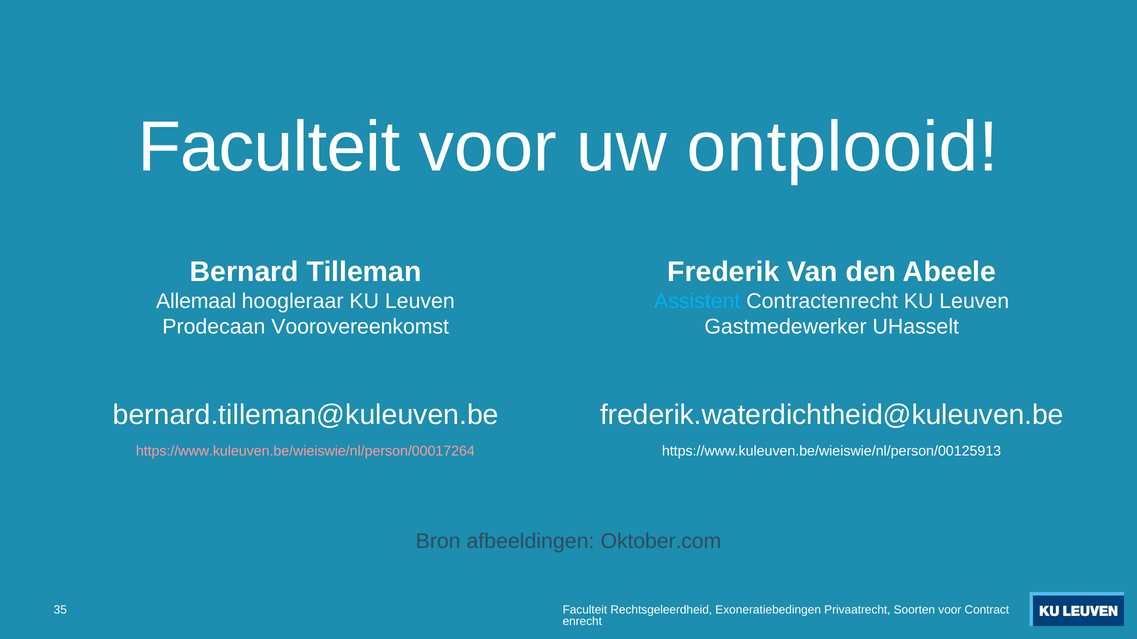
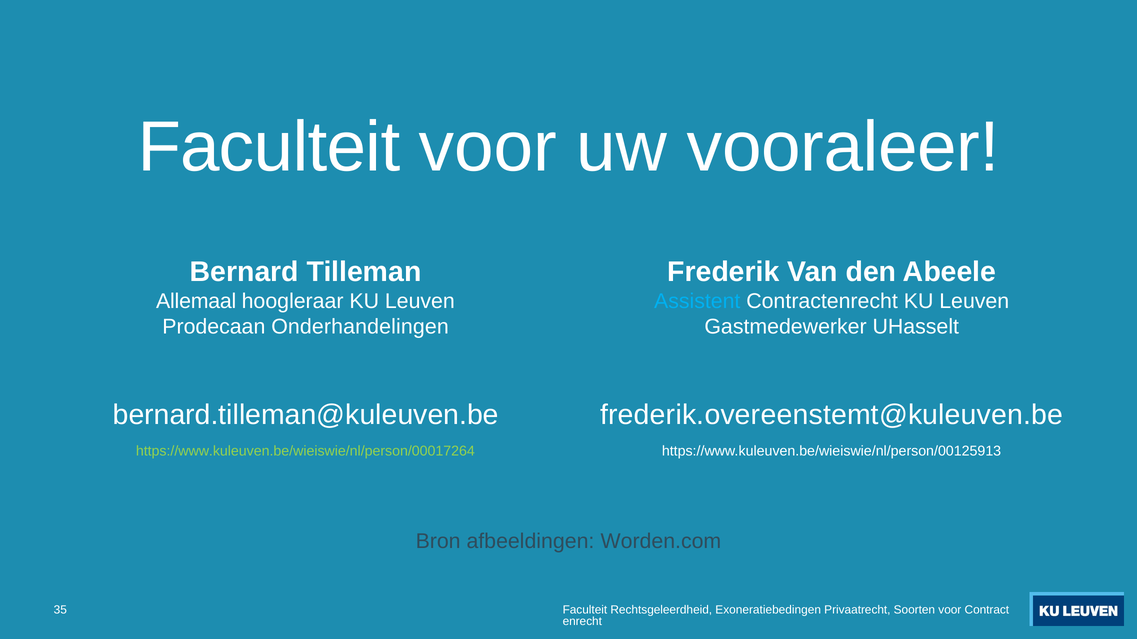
ontplooid: ontplooid -> vooraleer
Voorovereenkomst: Voorovereenkomst -> Onderhandelingen
frederik.waterdichtheid@kuleuven.be: frederik.waterdichtheid@kuleuven.be -> frederik.overeenstemt@kuleuven.be
https://www.kuleuven.be/wieiswie/nl/person/00017264 colour: pink -> light green
Oktober.com: Oktober.com -> Worden.com
